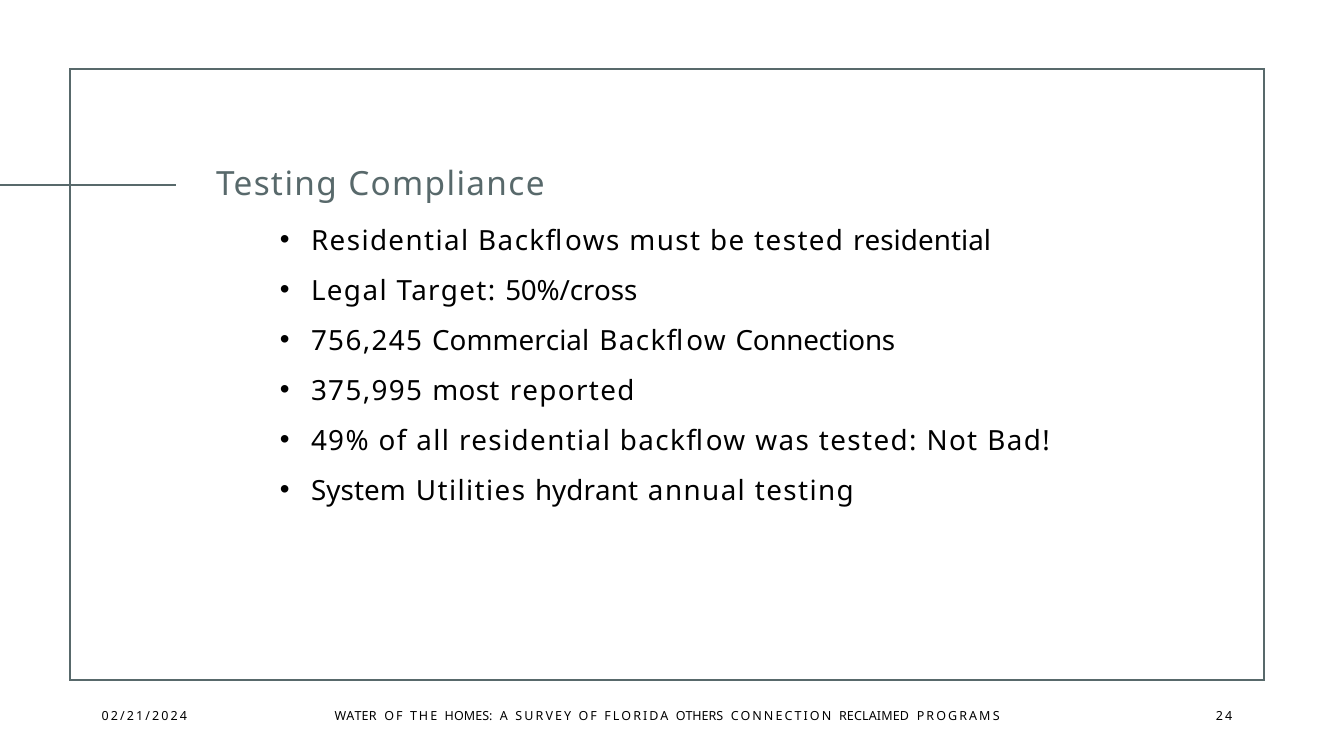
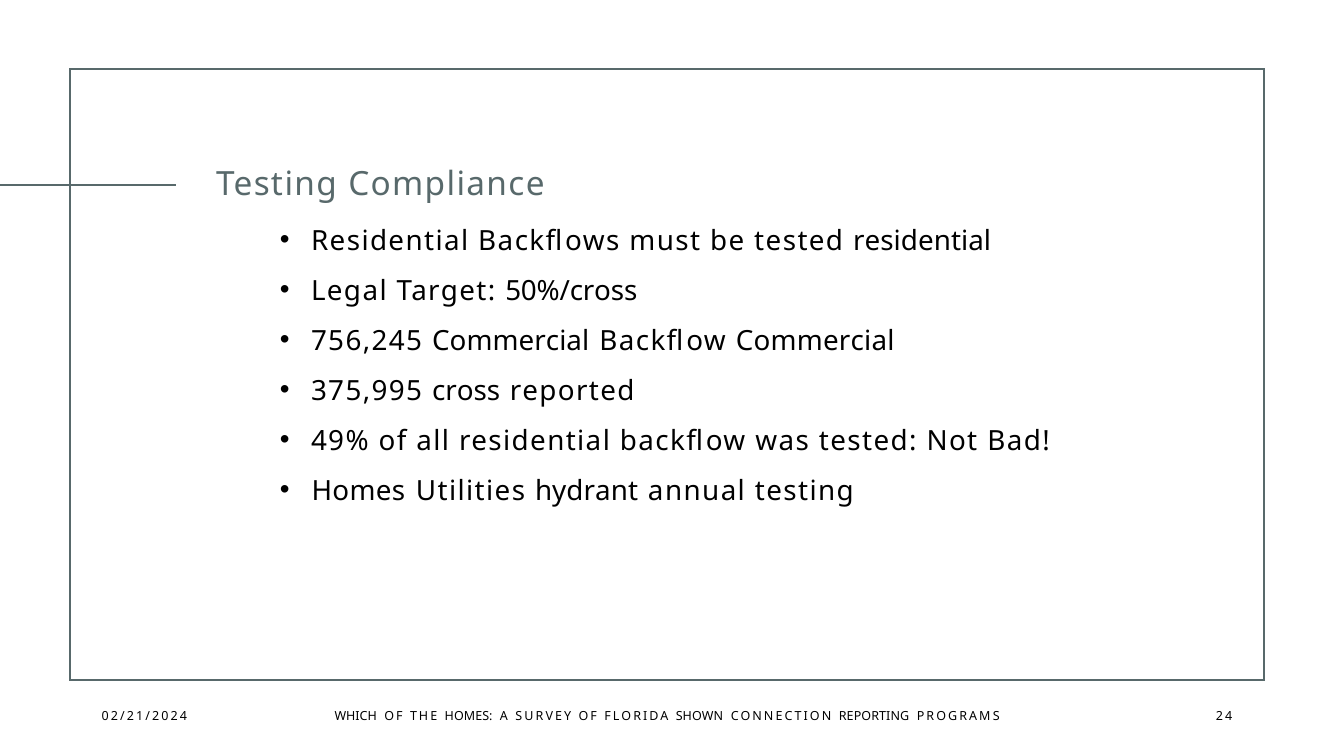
Backflow Connections: Connections -> Commercial
most: most -> cross
System at (358, 491): System -> Homes
WATER: WATER -> WHICH
OTHERS: OTHERS -> SHOWN
RECLAIMED: RECLAIMED -> REPORTING
